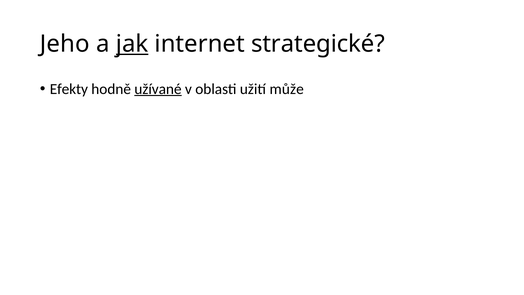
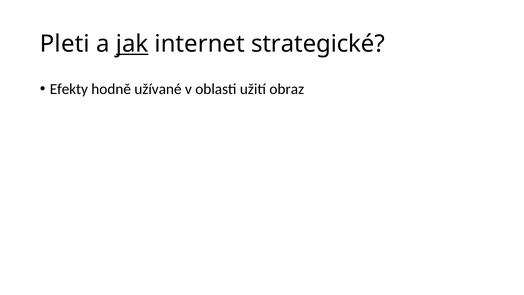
Jeho: Jeho -> Pleti
užívané underline: present -> none
může: může -> obraz
